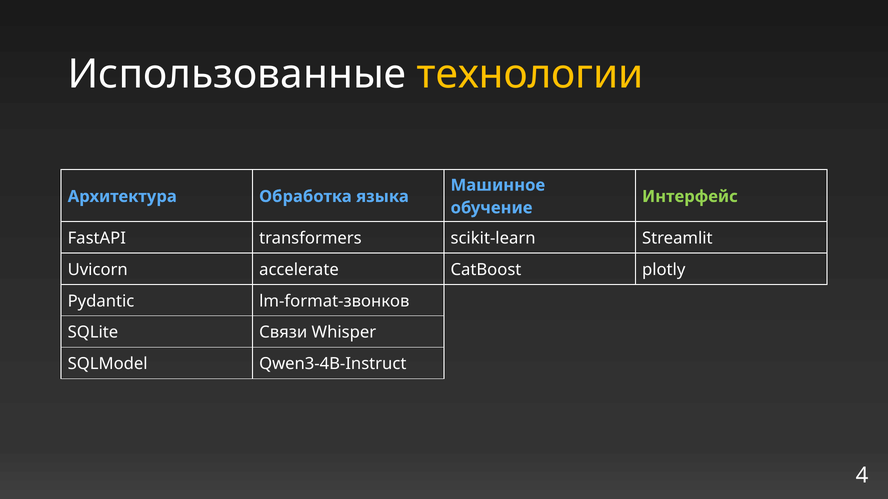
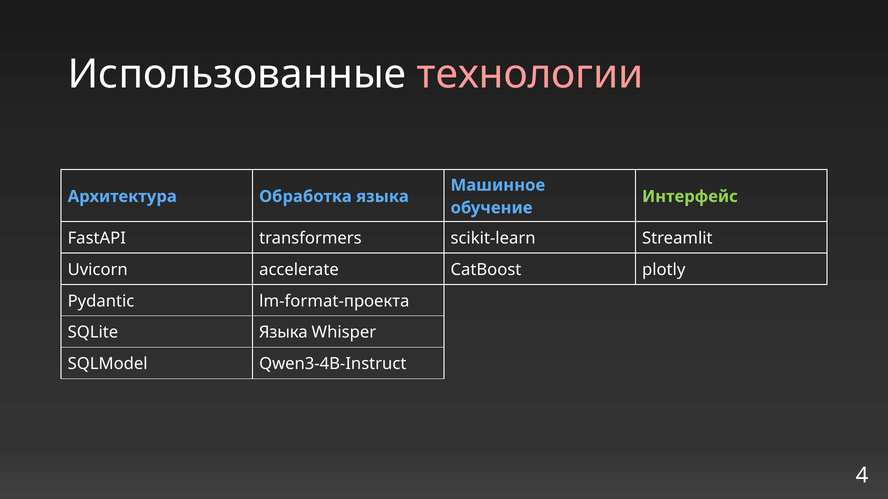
технологии colour: yellow -> pink
lm-format-звонков: lm-format-звонков -> lm-format-проекта
SQLite Связи: Связи -> Языка
